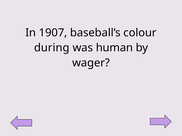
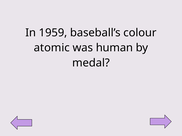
1907: 1907 -> 1959
during: during -> atomic
wager: wager -> medal
